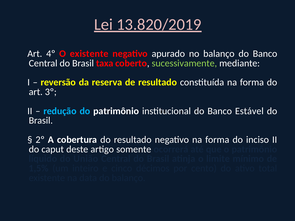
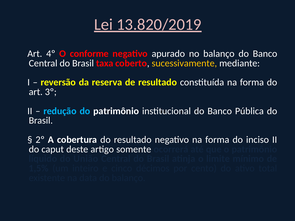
O existente: existente -> conforme
sucessivamente colour: light green -> yellow
Estável: Estável -> Pública
